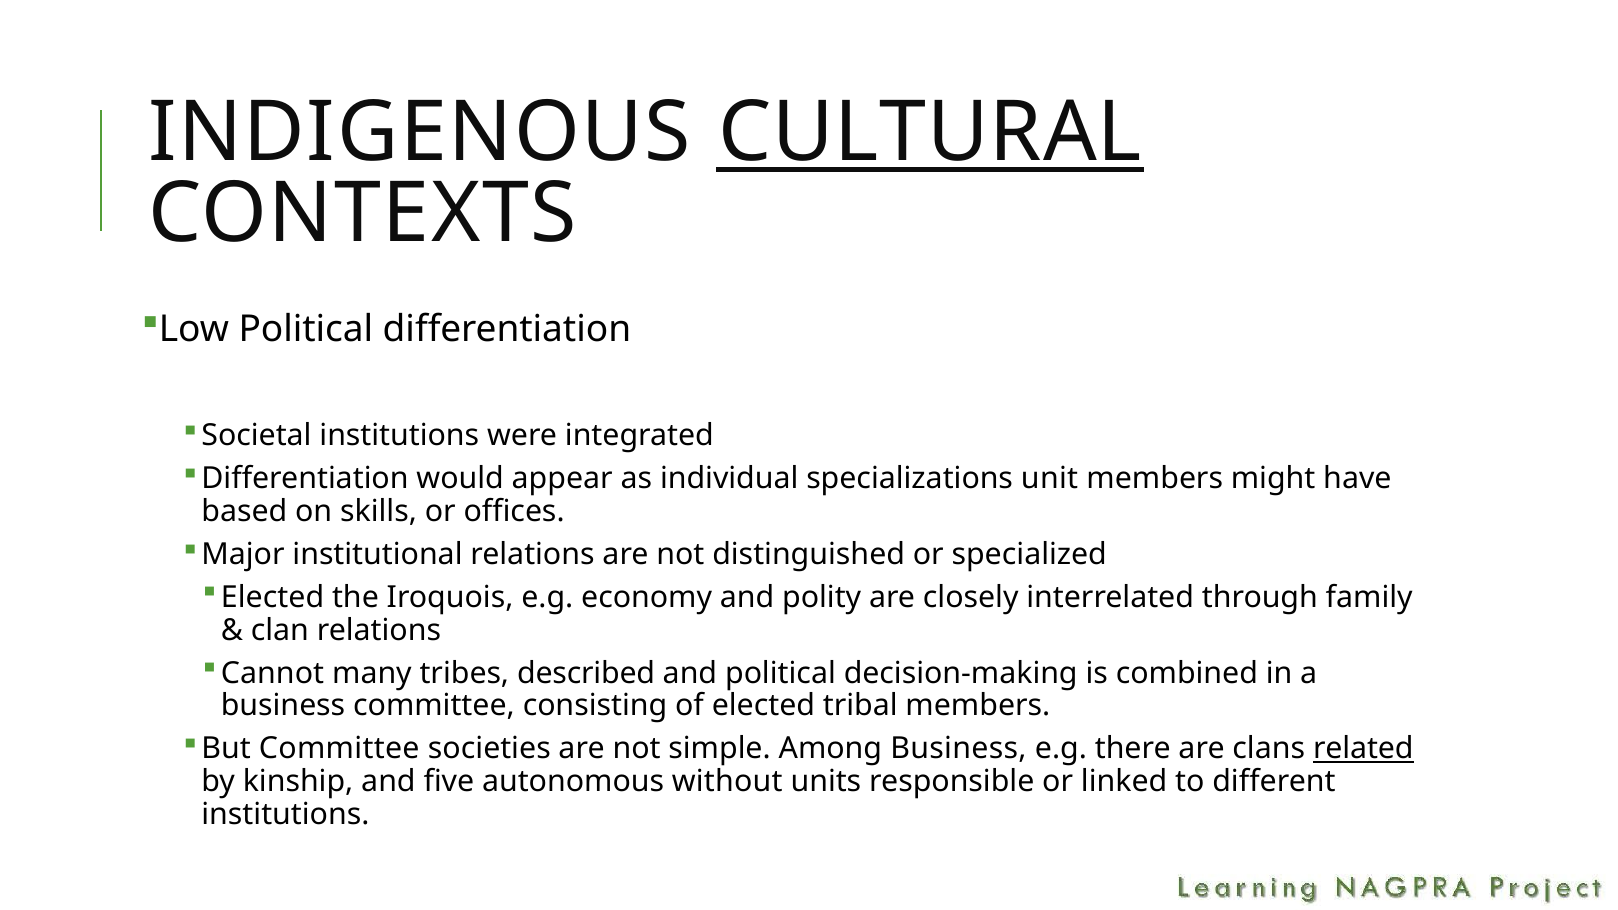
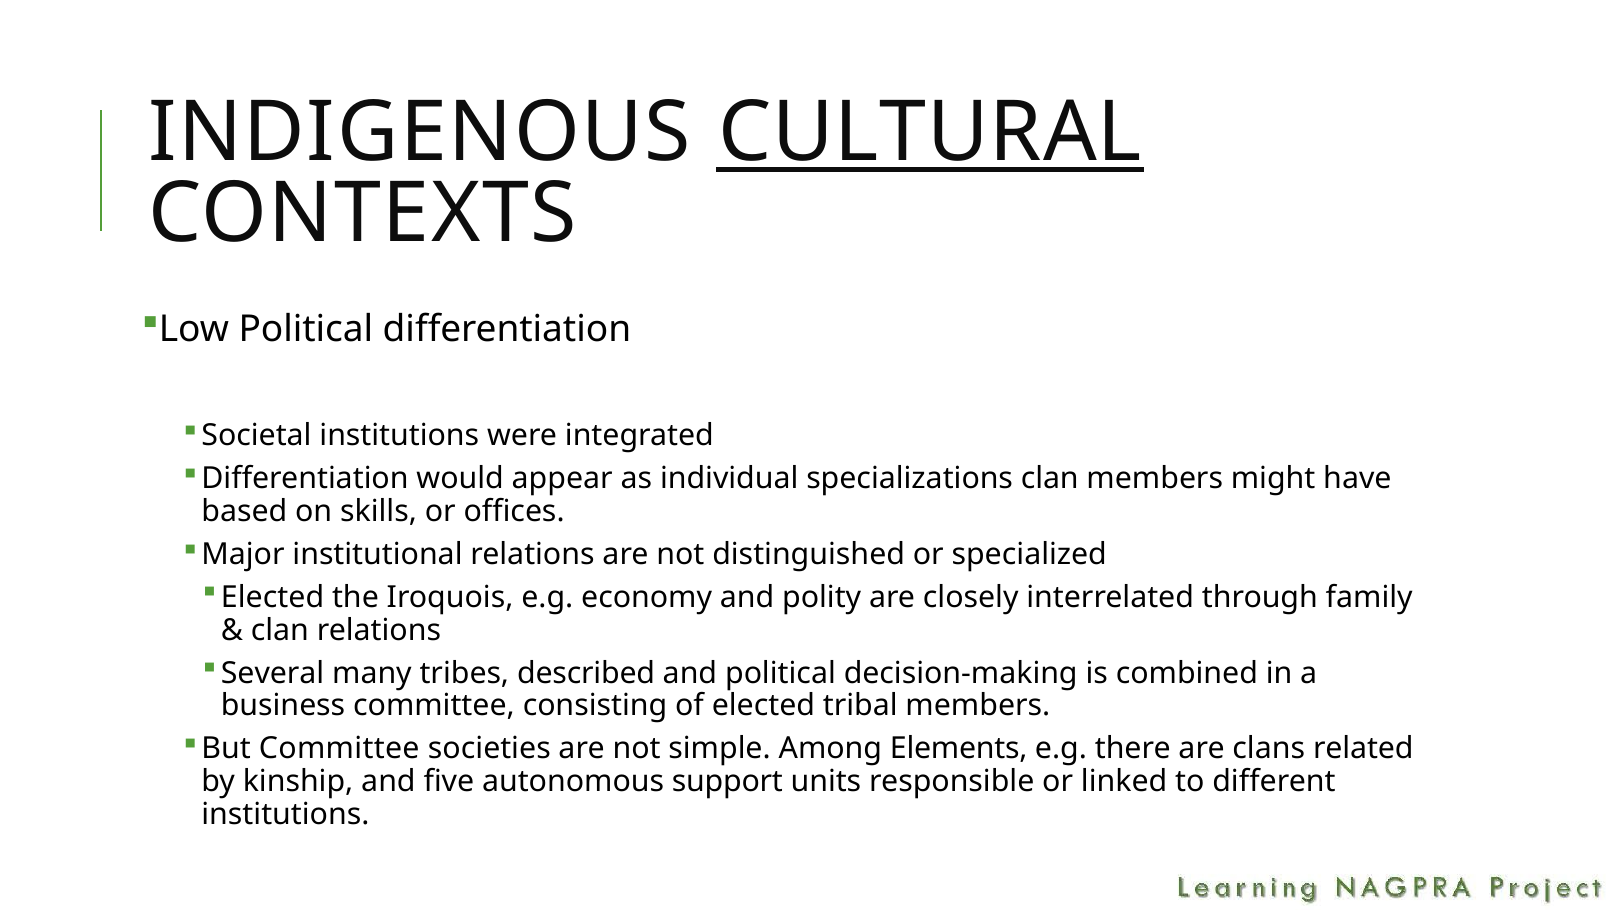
specializations unit: unit -> clan
Cannot: Cannot -> Several
Among Business: Business -> Elements
related underline: present -> none
without: without -> support
